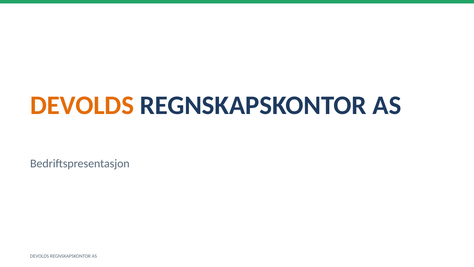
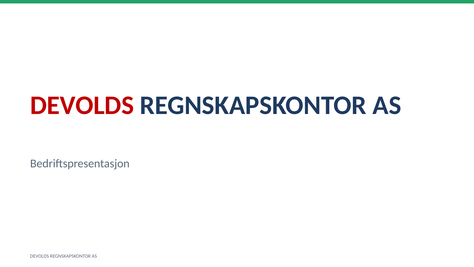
DEVOLDS at (82, 105) colour: orange -> red
